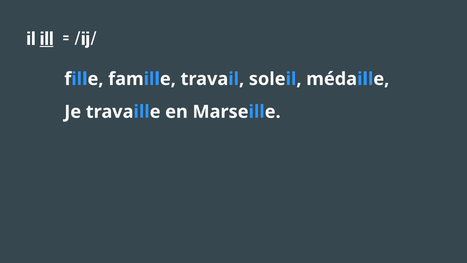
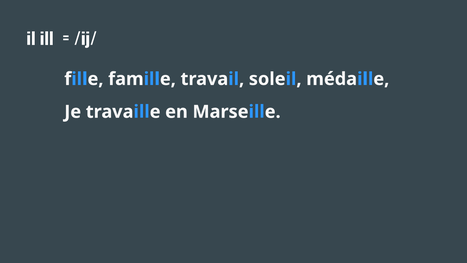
ill underline: present -> none
